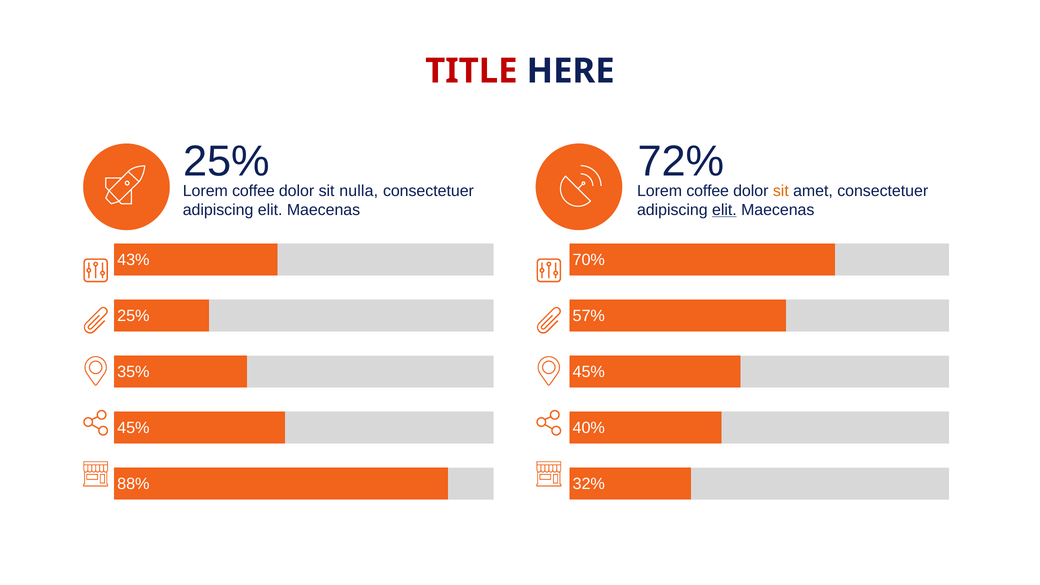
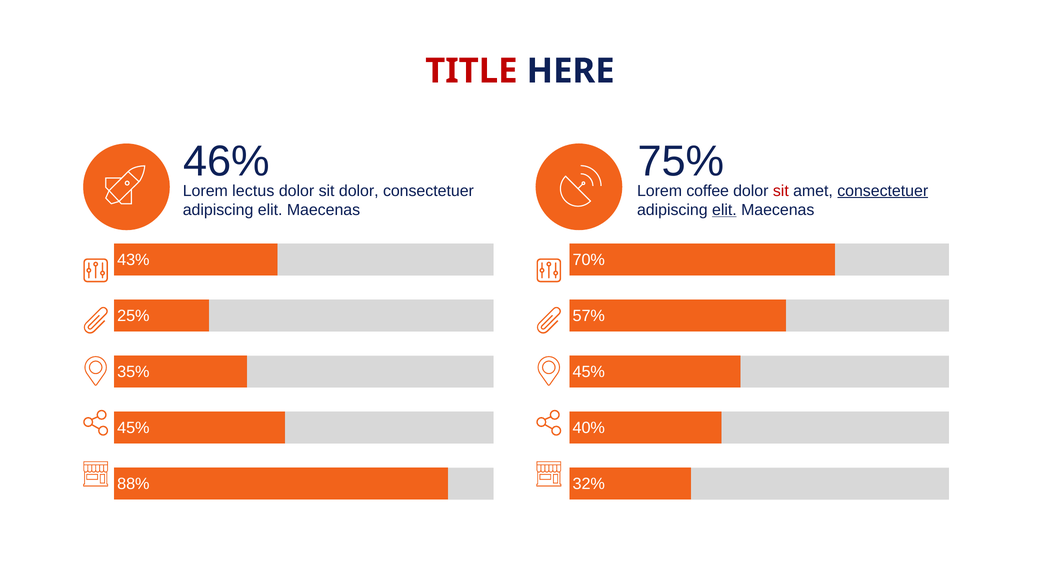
25% at (227, 162): 25% -> 46%
72%: 72% -> 75%
coffee at (253, 191): coffee -> lectus
sit nulla: nulla -> dolor
sit at (781, 191) colour: orange -> red
consectetuer at (883, 191) underline: none -> present
